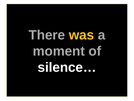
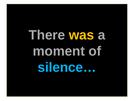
silence… colour: white -> light blue
